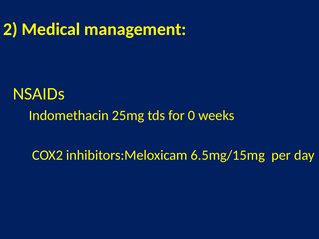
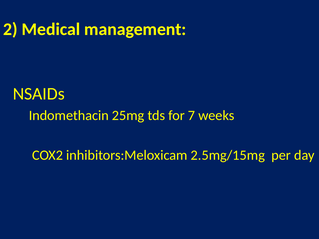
0: 0 -> 7
6.5mg/15mg: 6.5mg/15mg -> 2.5mg/15mg
